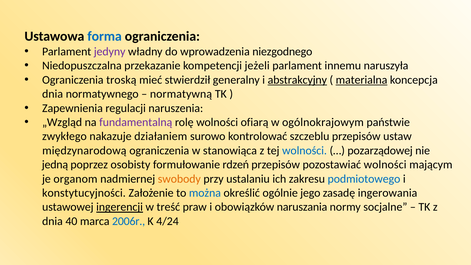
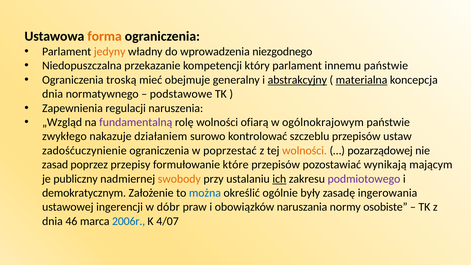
forma colour: blue -> orange
jedyny colour: purple -> orange
jeżeli: jeżeli -> który
innemu naruszyła: naruszyła -> państwie
stwierdził: stwierdził -> obejmuje
normatywną: normatywną -> podstawowe
międzynarodową: międzynarodową -> zadośćuczynienie
stanowiąca: stanowiąca -> poprzestać
wolności at (305, 151) colour: blue -> orange
jedną: jedną -> zasad
osobisty: osobisty -> przepisy
rdzeń: rdzeń -> które
pozostawiać wolności: wolności -> wynikają
organom: organom -> publiczny
ich underline: none -> present
podmiotowego colour: blue -> purple
konstytucyjności: konstytucyjności -> demokratycznym
jego: jego -> były
ingerencji underline: present -> none
treść: treść -> dóbr
socjalne: socjalne -> osobiste
40: 40 -> 46
4/24: 4/24 -> 4/07
